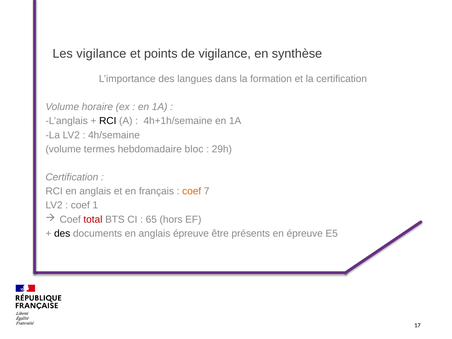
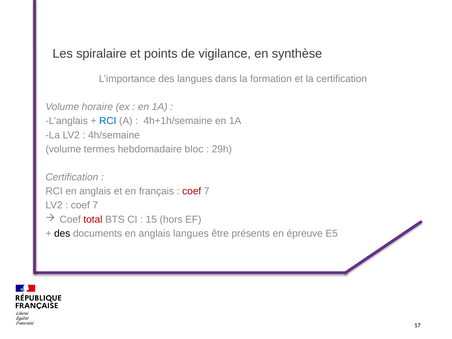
Les vigilance: vigilance -> spiralaire
RCI at (108, 121) colour: black -> blue
coef at (192, 191) colour: orange -> red
1 at (95, 205): 1 -> 7
65: 65 -> 15
anglais épreuve: épreuve -> langues
